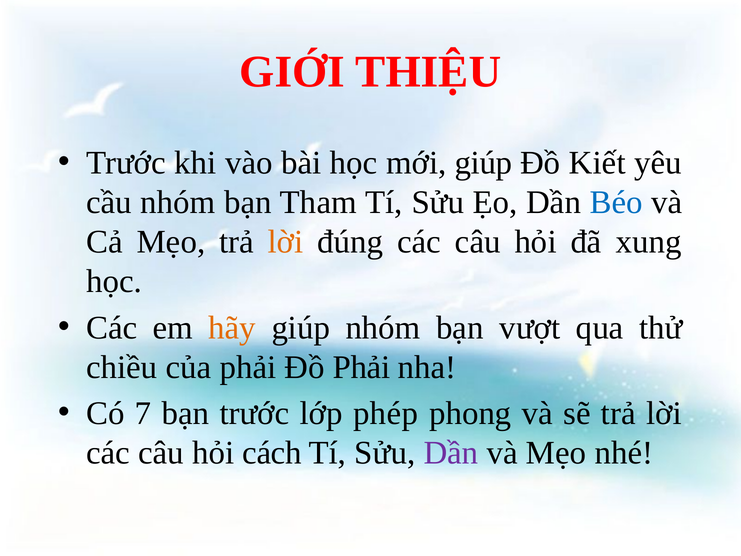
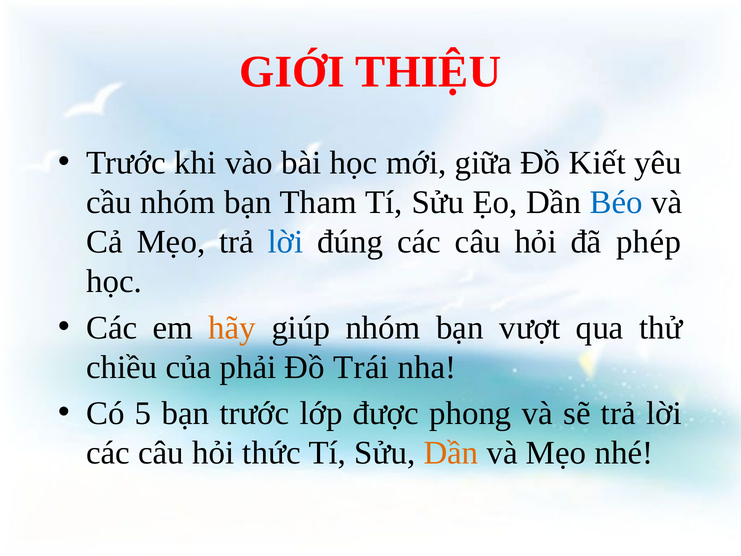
mới giúp: giúp -> giữa
lời at (286, 242) colour: orange -> blue
xung: xung -> phép
Đồ Phải: Phải -> Trái
7: 7 -> 5
phép: phép -> được
cách: cách -> thức
Dần at (451, 453) colour: purple -> orange
